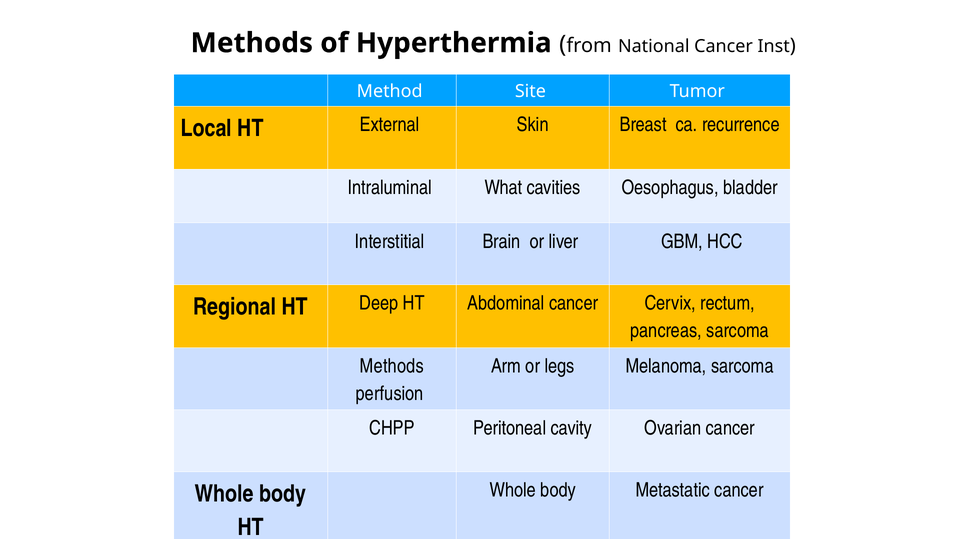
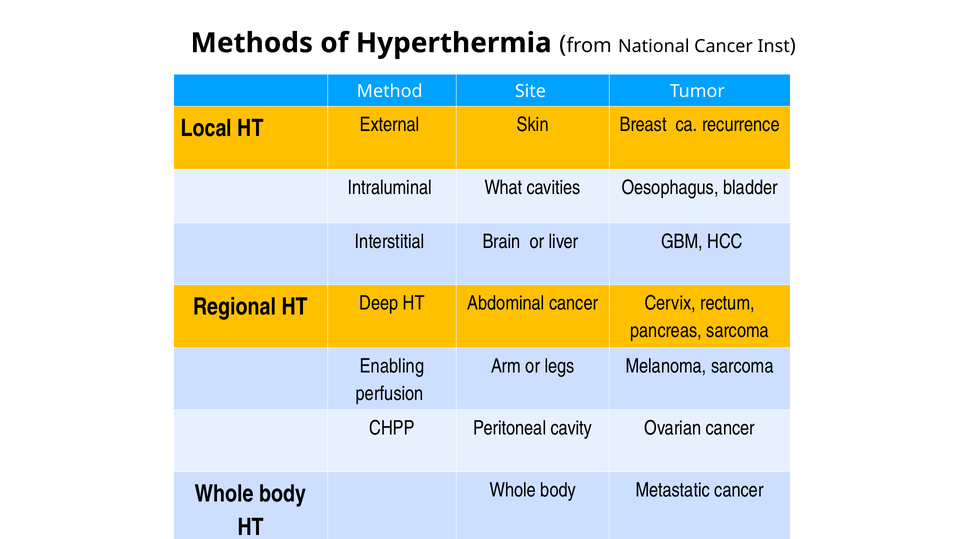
Methods at (392, 366): Methods -> Enabling
